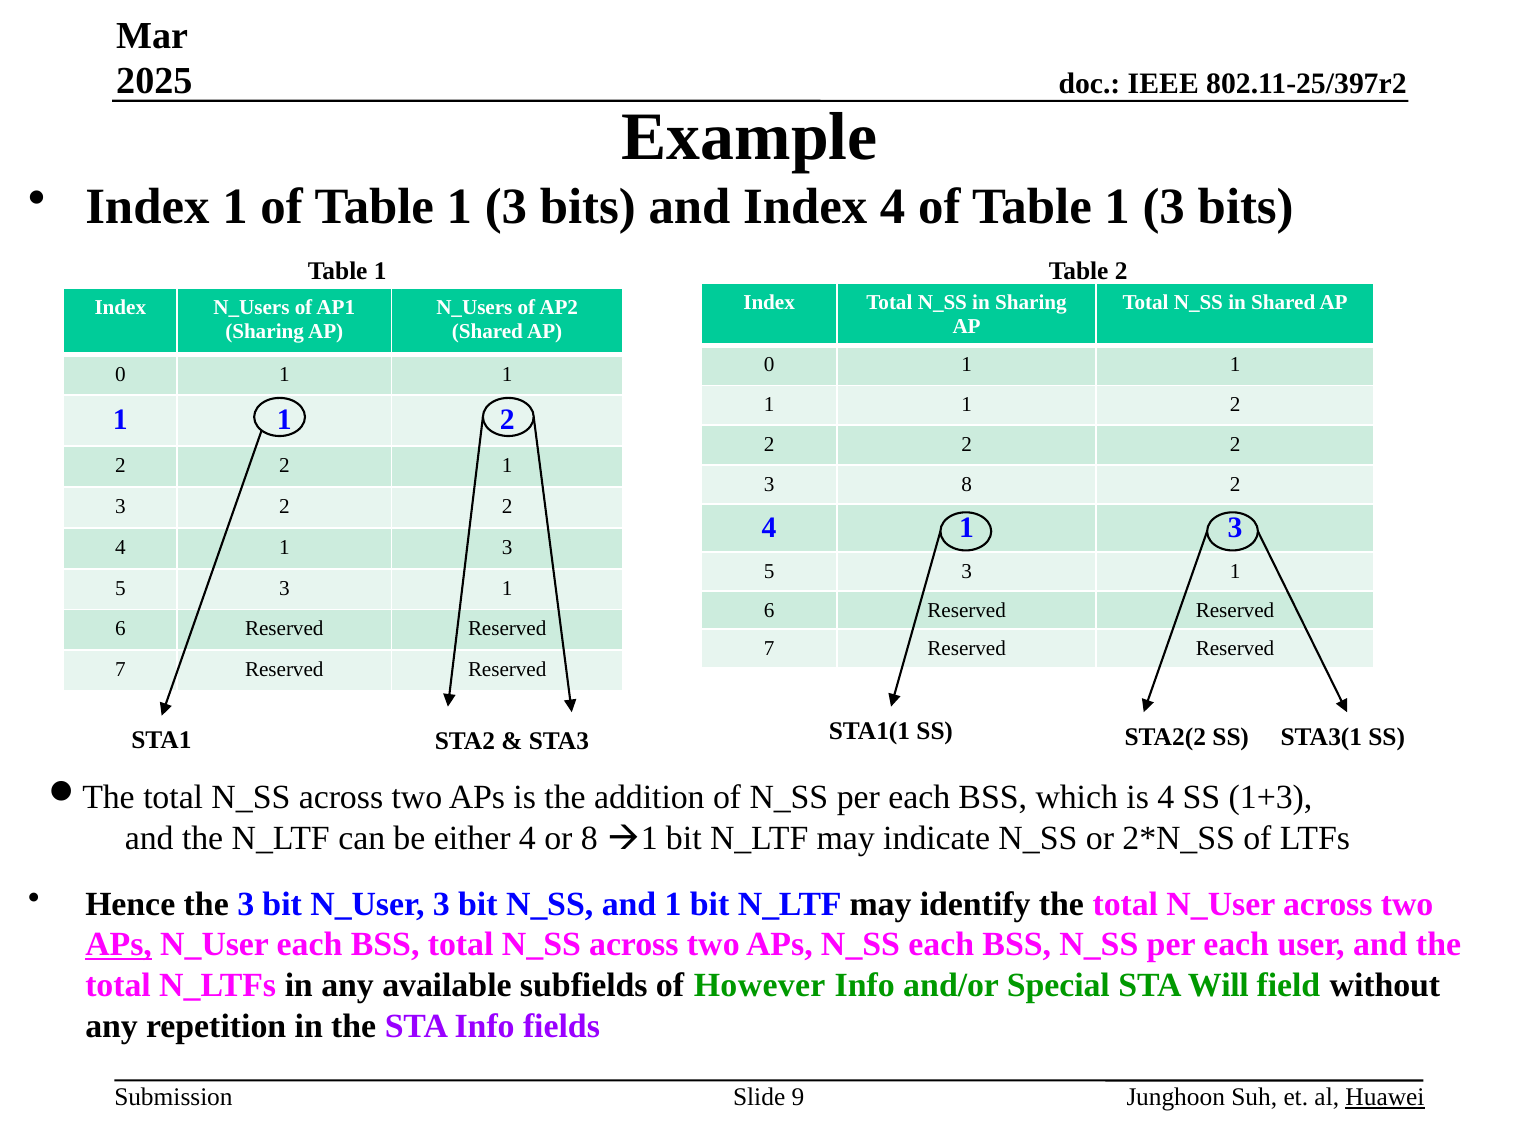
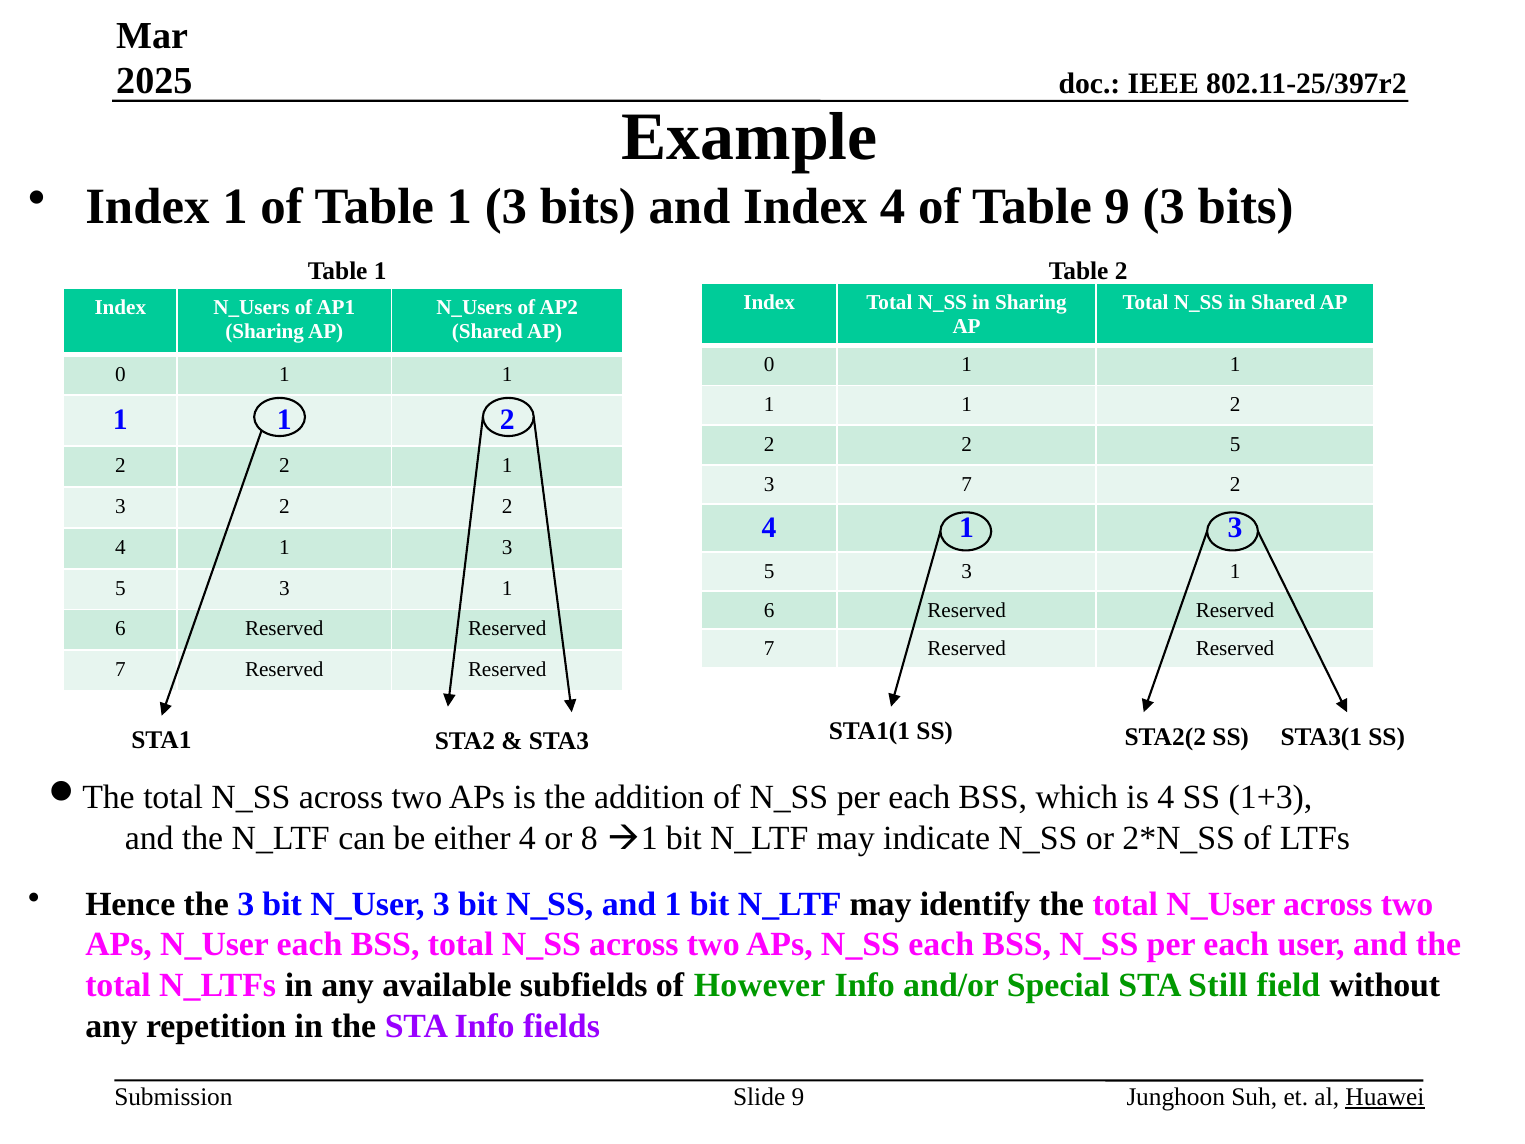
4 of Table 1: 1 -> 9
2 at (1235, 445): 2 -> 5
3 8: 8 -> 7
APs at (119, 944) underline: present -> none
Will: Will -> Still
